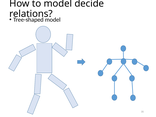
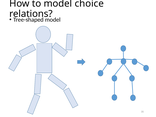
decide: decide -> choice
